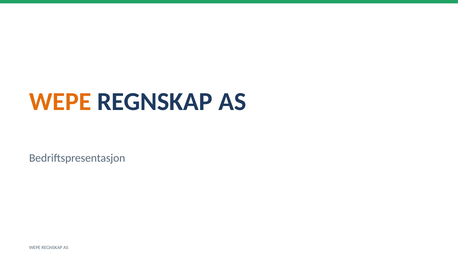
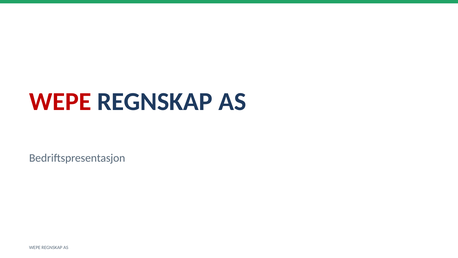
WEPE at (60, 102) colour: orange -> red
